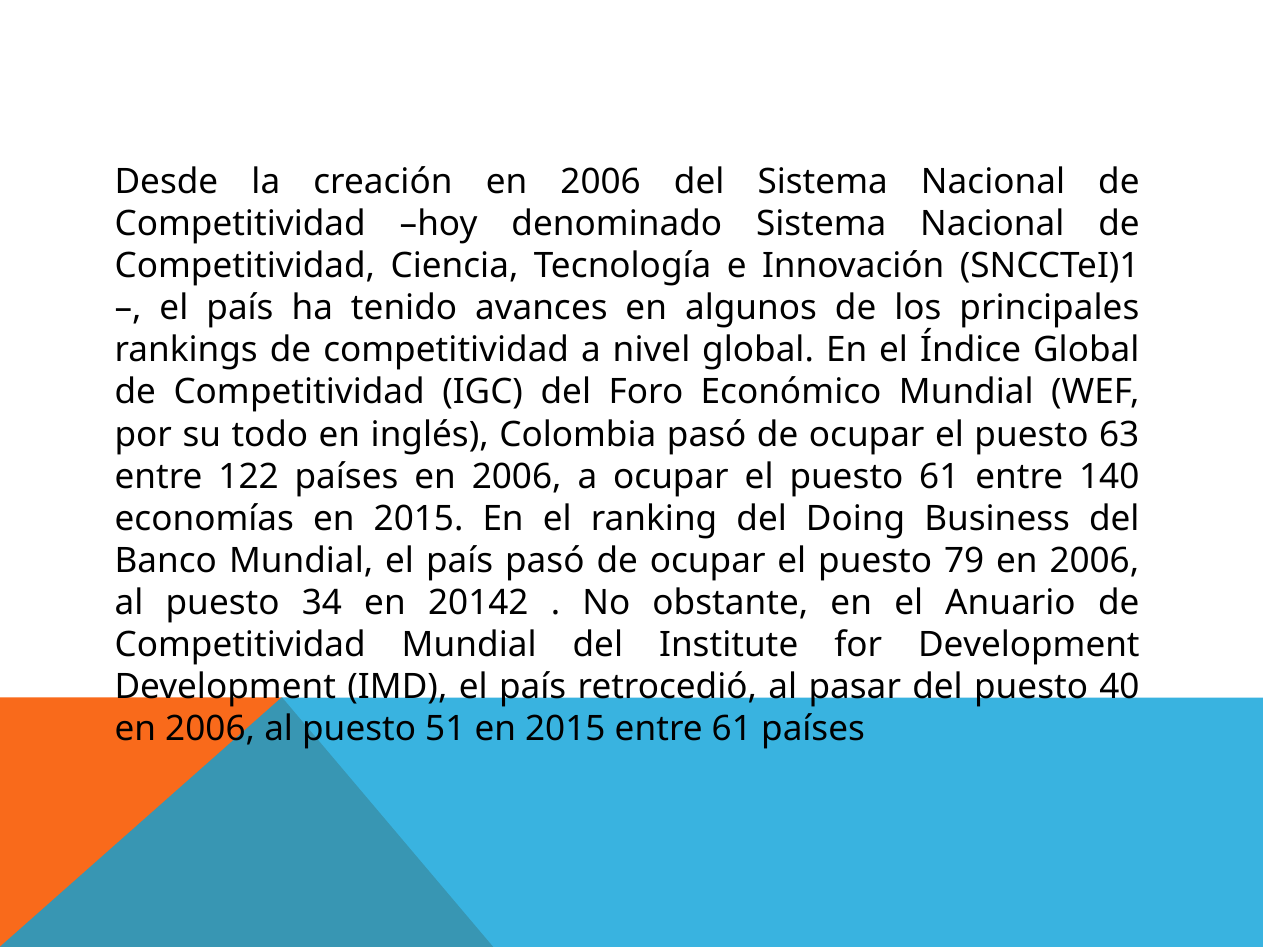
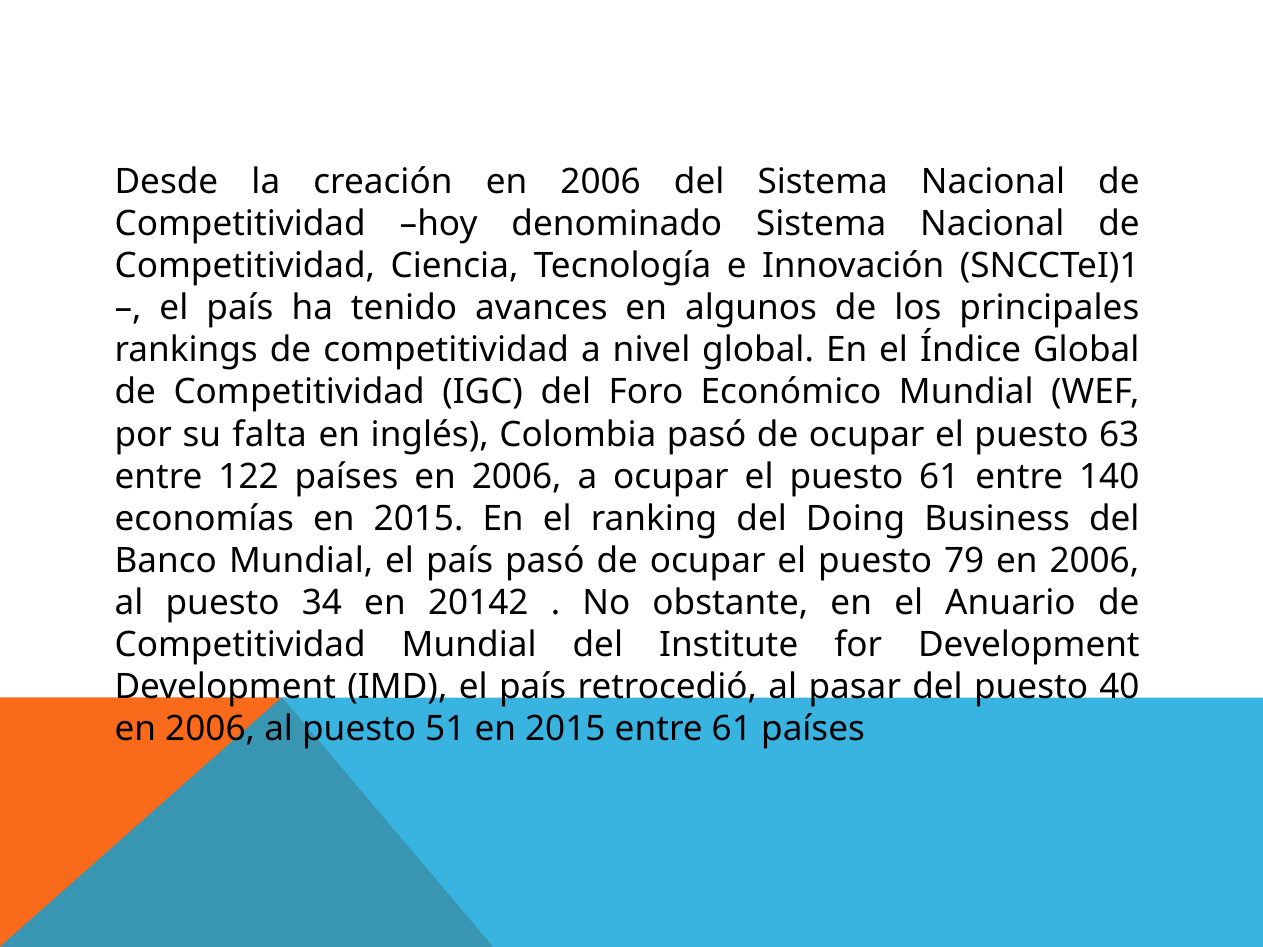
todo: todo -> falta
